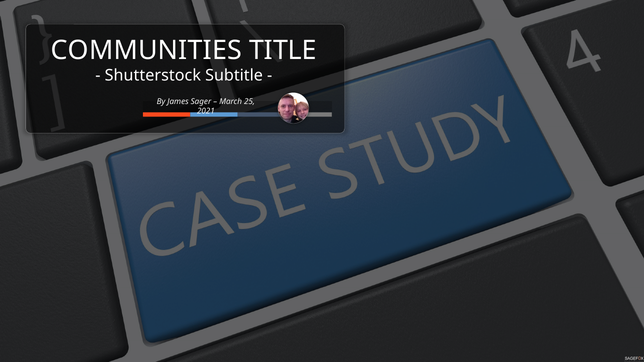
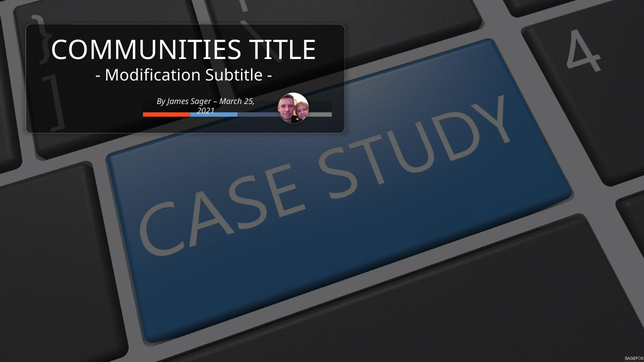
Shutterstock: Shutterstock -> Modification
